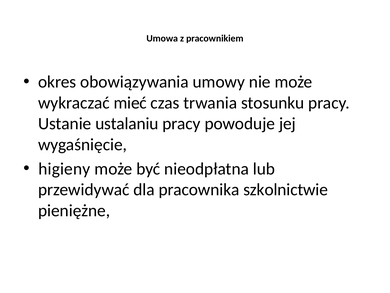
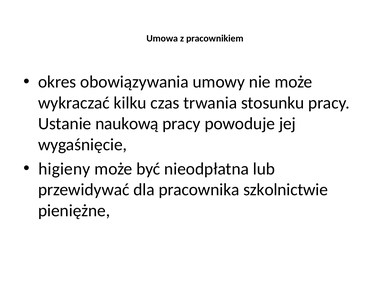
mieć: mieć -> kilku
ustalaniu: ustalaniu -> naukową
